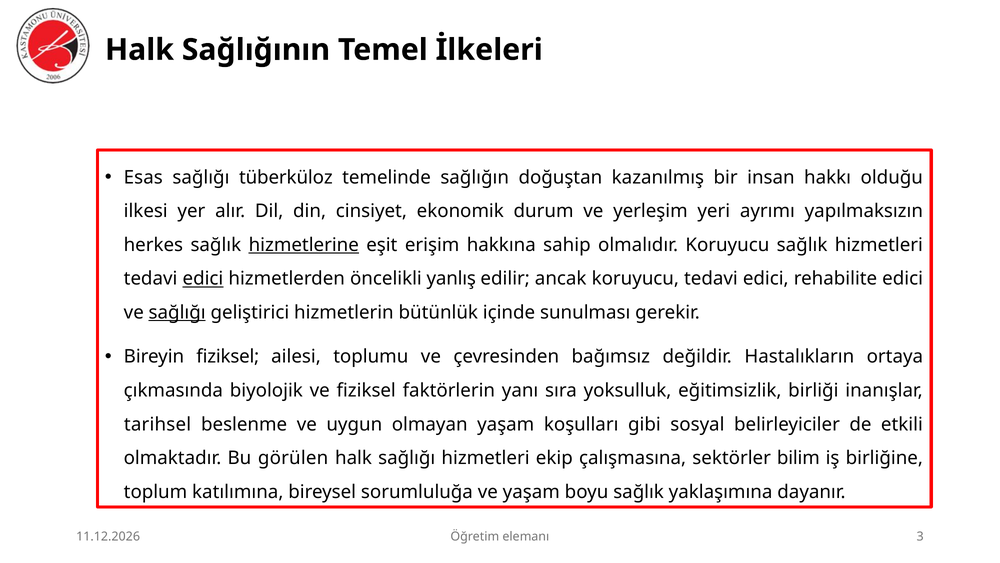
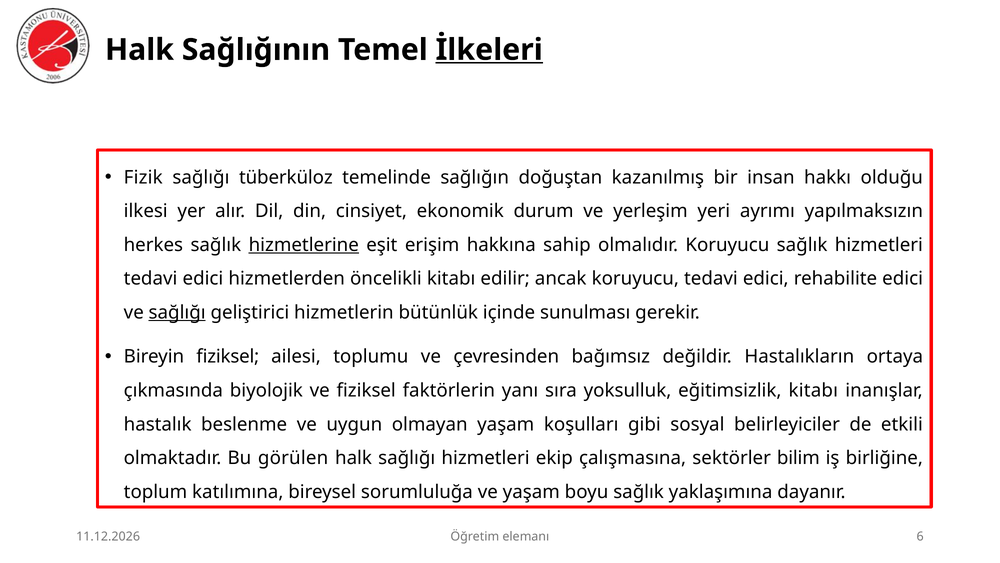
İlkeleri underline: none -> present
Esas: Esas -> Fizik
edici at (203, 279) underline: present -> none
öncelikli yanlış: yanlış -> kitabı
eğitimsizlik birliği: birliği -> kitabı
tarihsel: tarihsel -> hastalık
3: 3 -> 6
